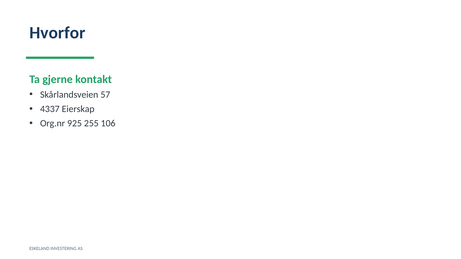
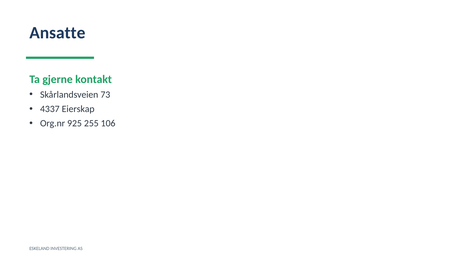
Hvorfor: Hvorfor -> Ansatte
57: 57 -> 73
